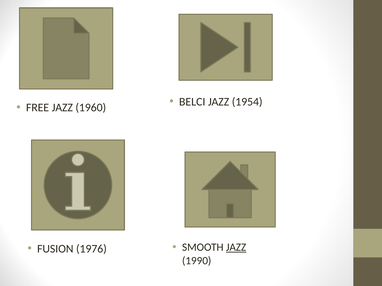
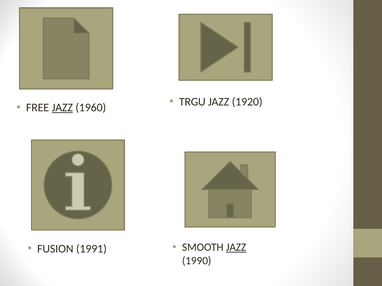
BELCI: BELCI -> TRGU
1954: 1954 -> 1920
JAZZ at (62, 108) underline: none -> present
1976: 1976 -> 1991
